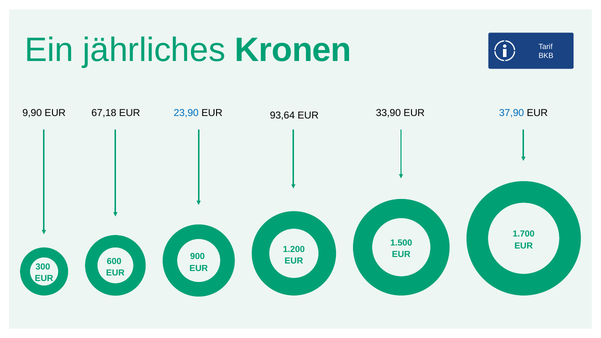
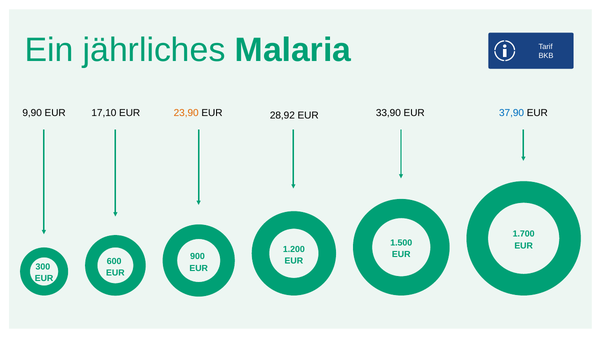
Kronen: Kronen -> Malaria
67,18: 67,18 -> 17,10
23,90 colour: blue -> orange
93,64: 93,64 -> 28,92
